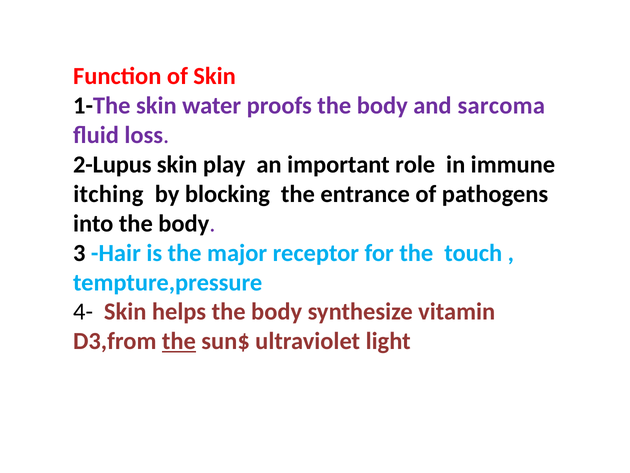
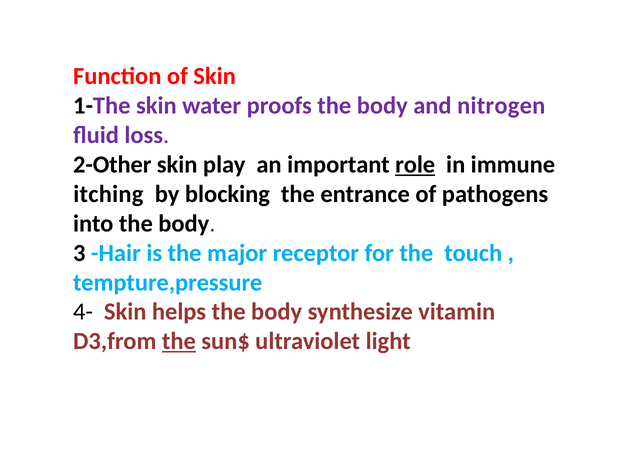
sarcoma: sarcoma -> nitrogen
2-Lupus: 2-Lupus -> 2-Other
role underline: none -> present
